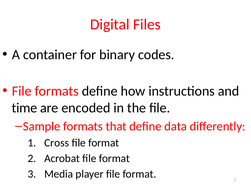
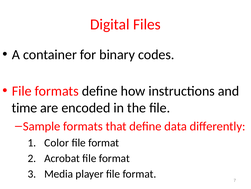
Cross: Cross -> Color
